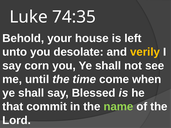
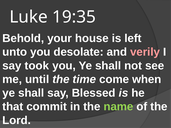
74:35: 74:35 -> 19:35
verily colour: yellow -> pink
corn: corn -> took
